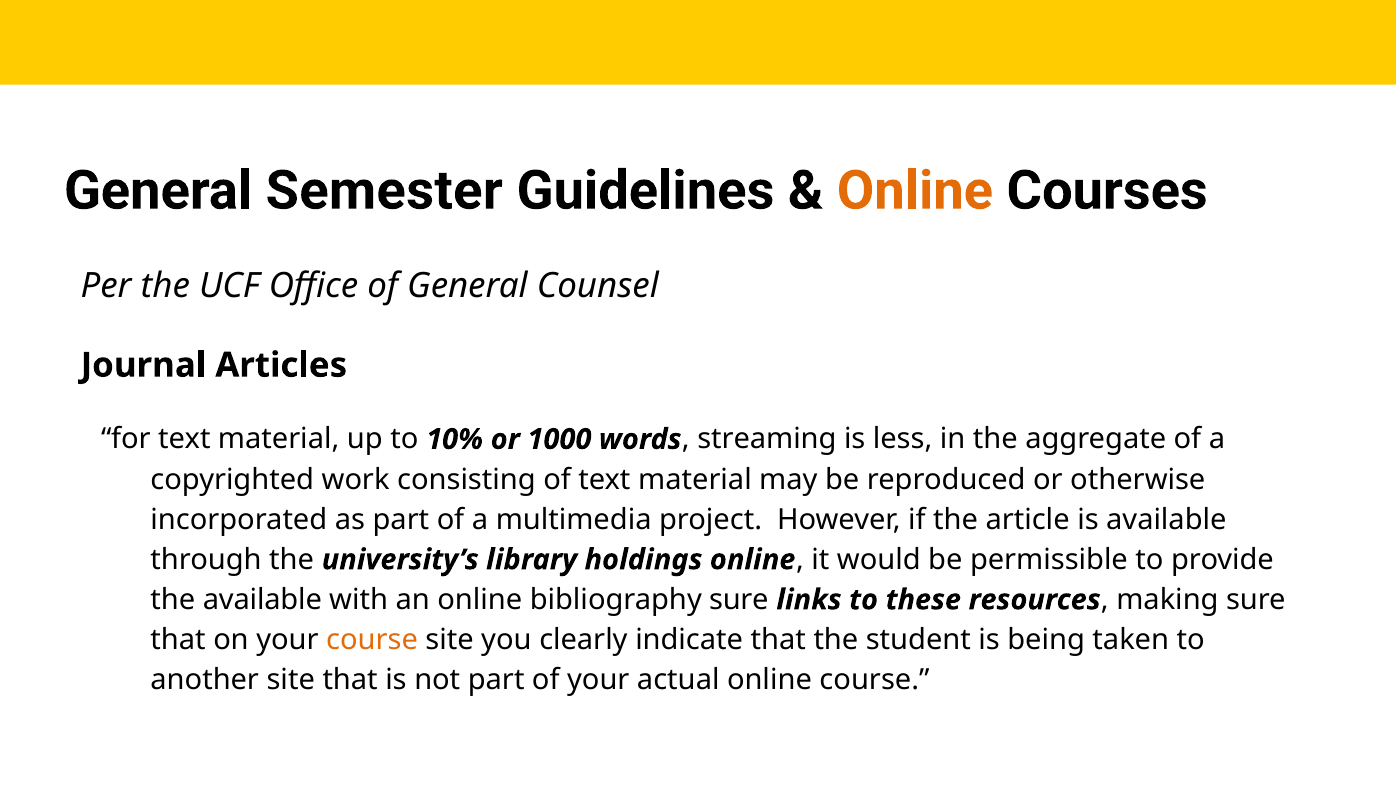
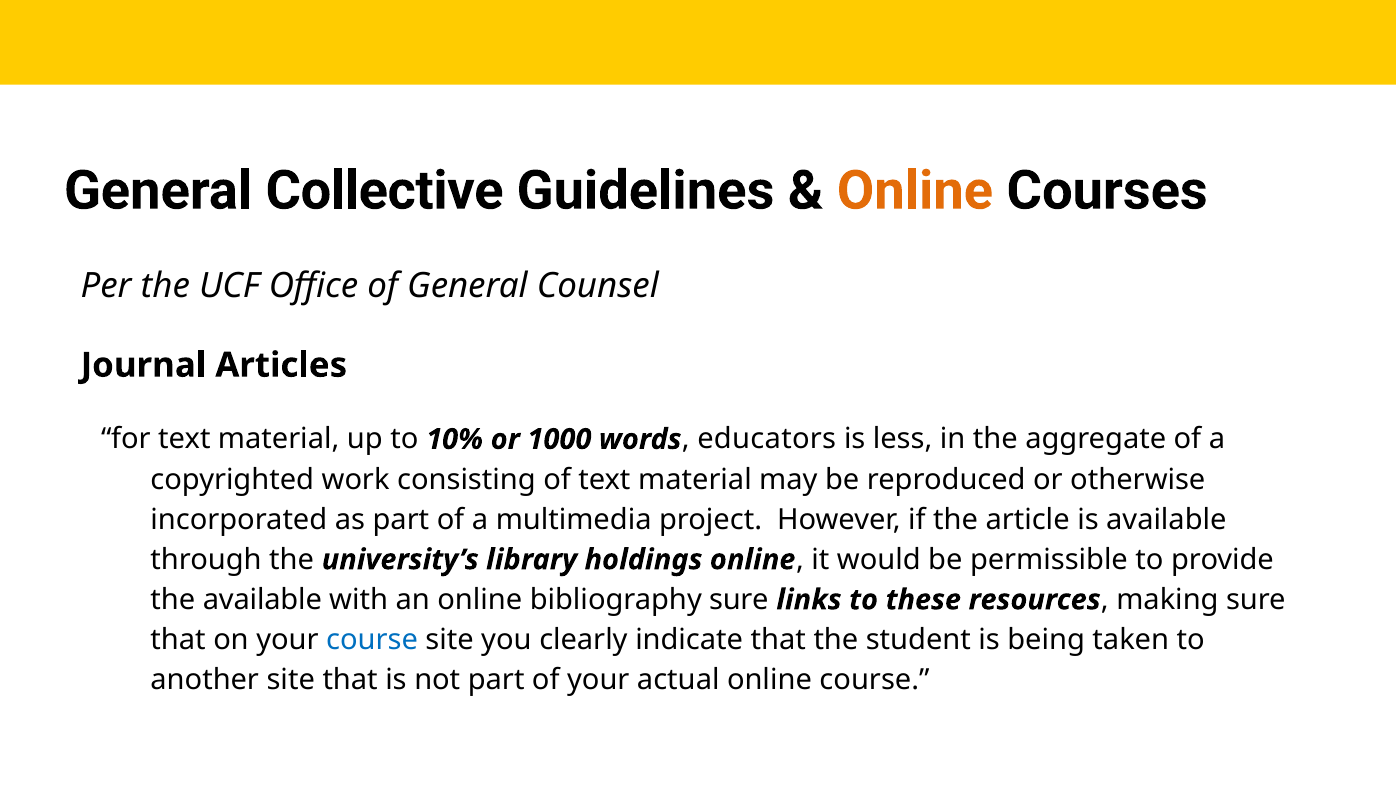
Semester: Semester -> Collective
streaming: streaming -> educators
course at (372, 640) colour: orange -> blue
